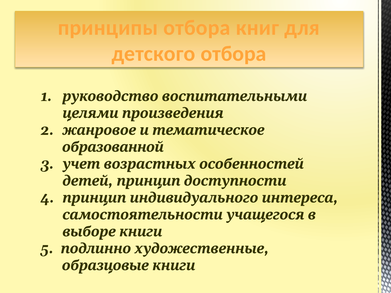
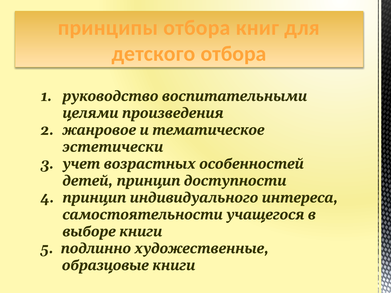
образованной: образованной -> эстетически
